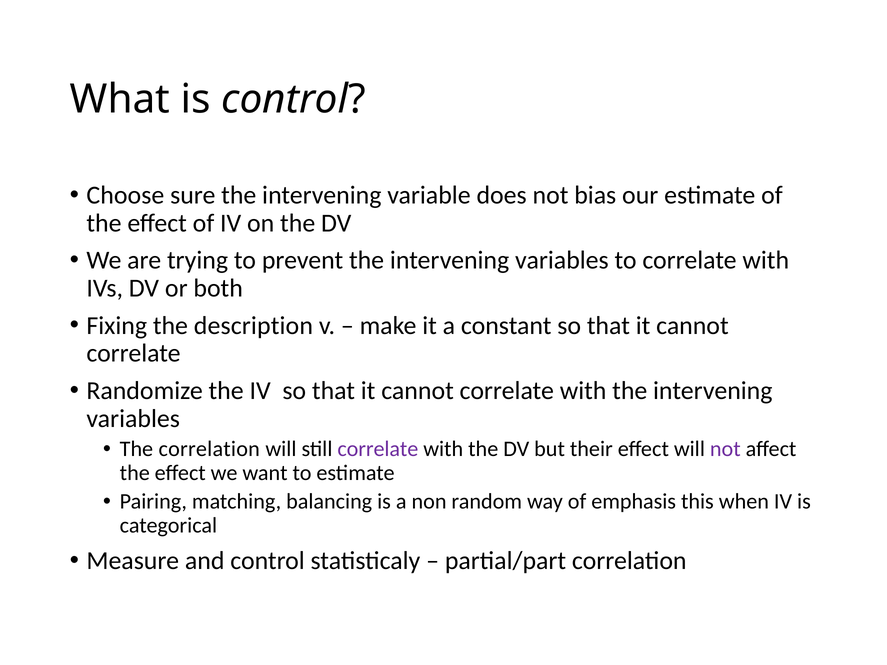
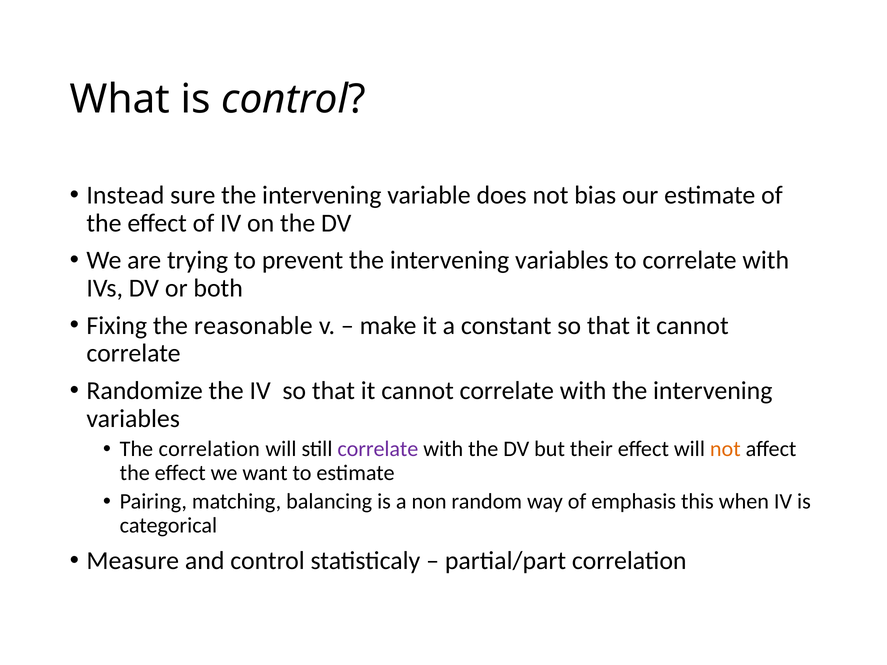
Choose: Choose -> Instead
description: description -> reasonable
not at (725, 449) colour: purple -> orange
